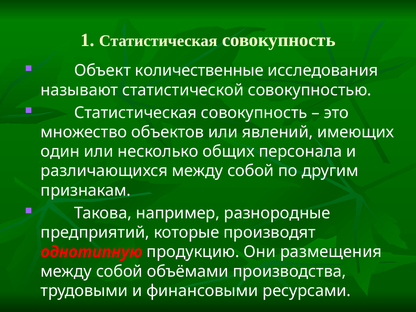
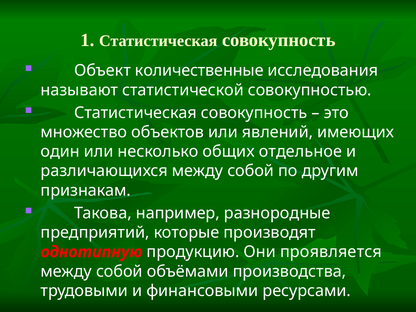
персонала: персонала -> отдельное
размещения: размещения -> проявляется
